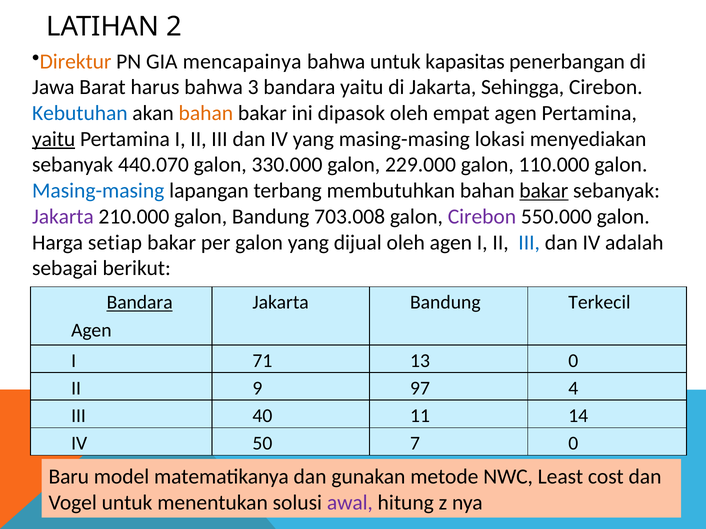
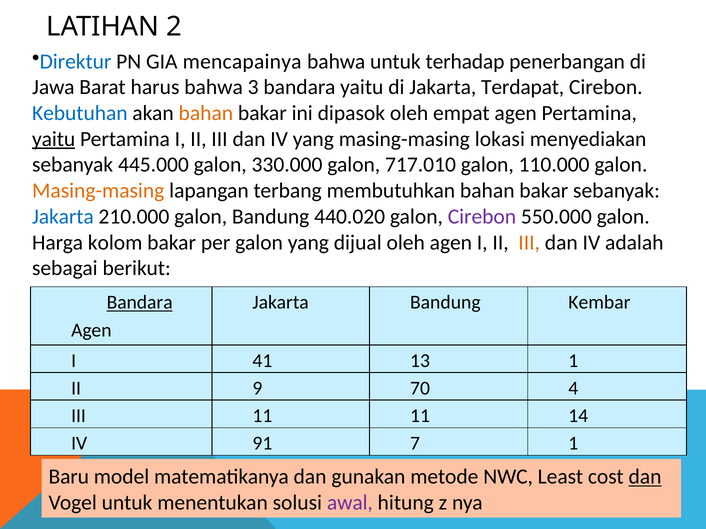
Direktur colour: orange -> blue
kapasitas: kapasitas -> terhadap
Sehingga: Sehingga -> Terdapat
440.070: 440.070 -> 445.000
229.000: 229.000 -> 717.010
Masing-masing at (98, 191) colour: blue -> orange
bakar at (544, 191) underline: present -> none
Jakarta at (63, 217) colour: purple -> blue
703.008: 703.008 -> 440.020
setiap: setiap -> kolom
III at (529, 243) colour: blue -> orange
Terkecil: Terkecil -> Kembar
71: 71 -> 41
13 0: 0 -> 1
97: 97 -> 70
III 40: 40 -> 11
50: 50 -> 91
7 0: 0 -> 1
dan at (645, 477) underline: none -> present
